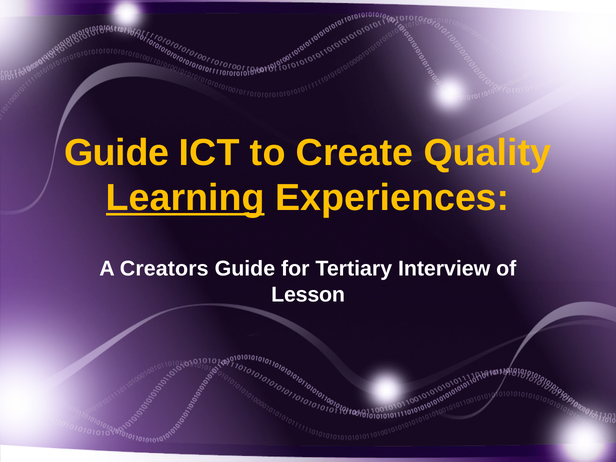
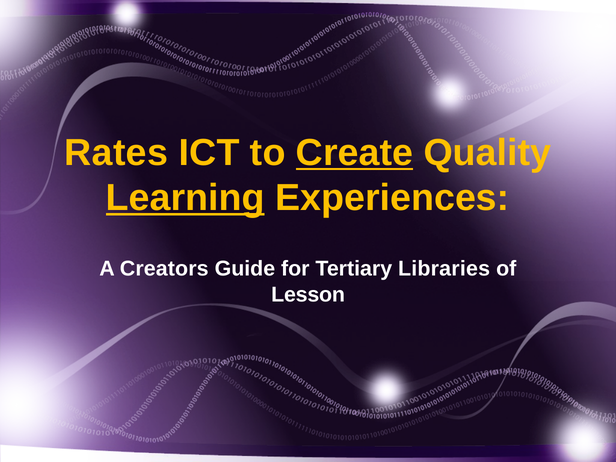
Guide at (117, 153): Guide -> Rates
Create underline: none -> present
Interview: Interview -> Libraries
